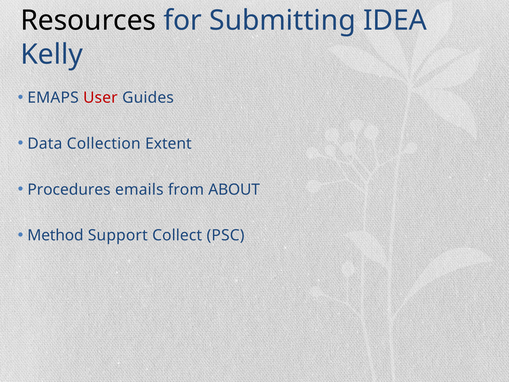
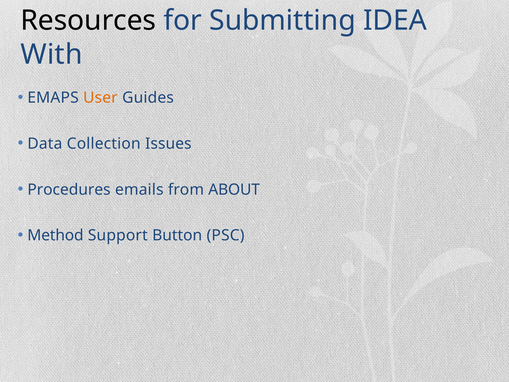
Kelly: Kelly -> With
User colour: red -> orange
Extent: Extent -> Issues
Collect: Collect -> Button
